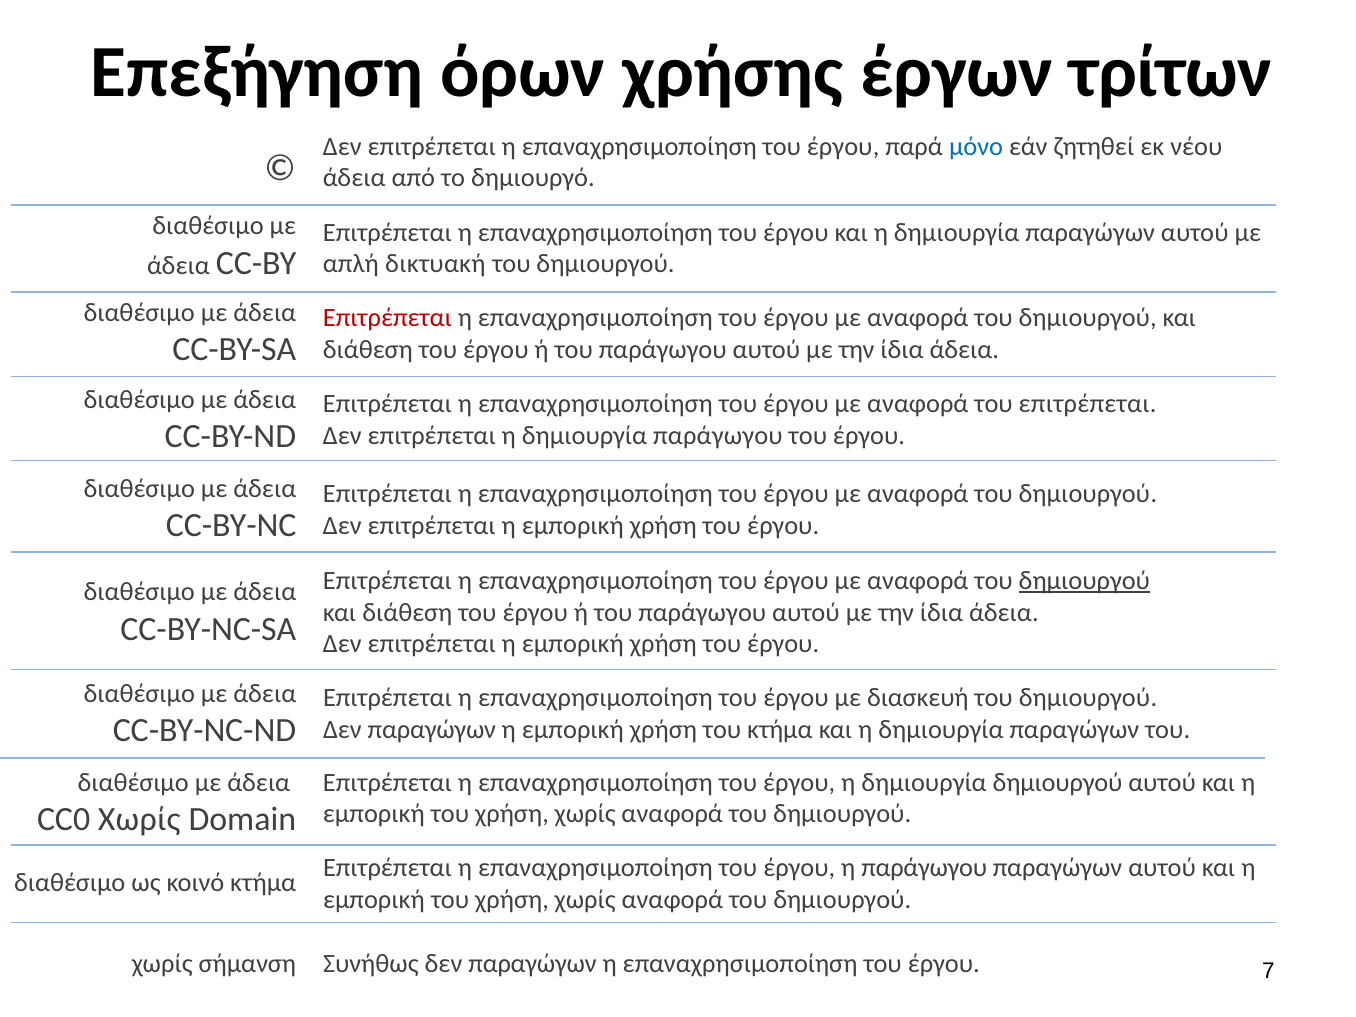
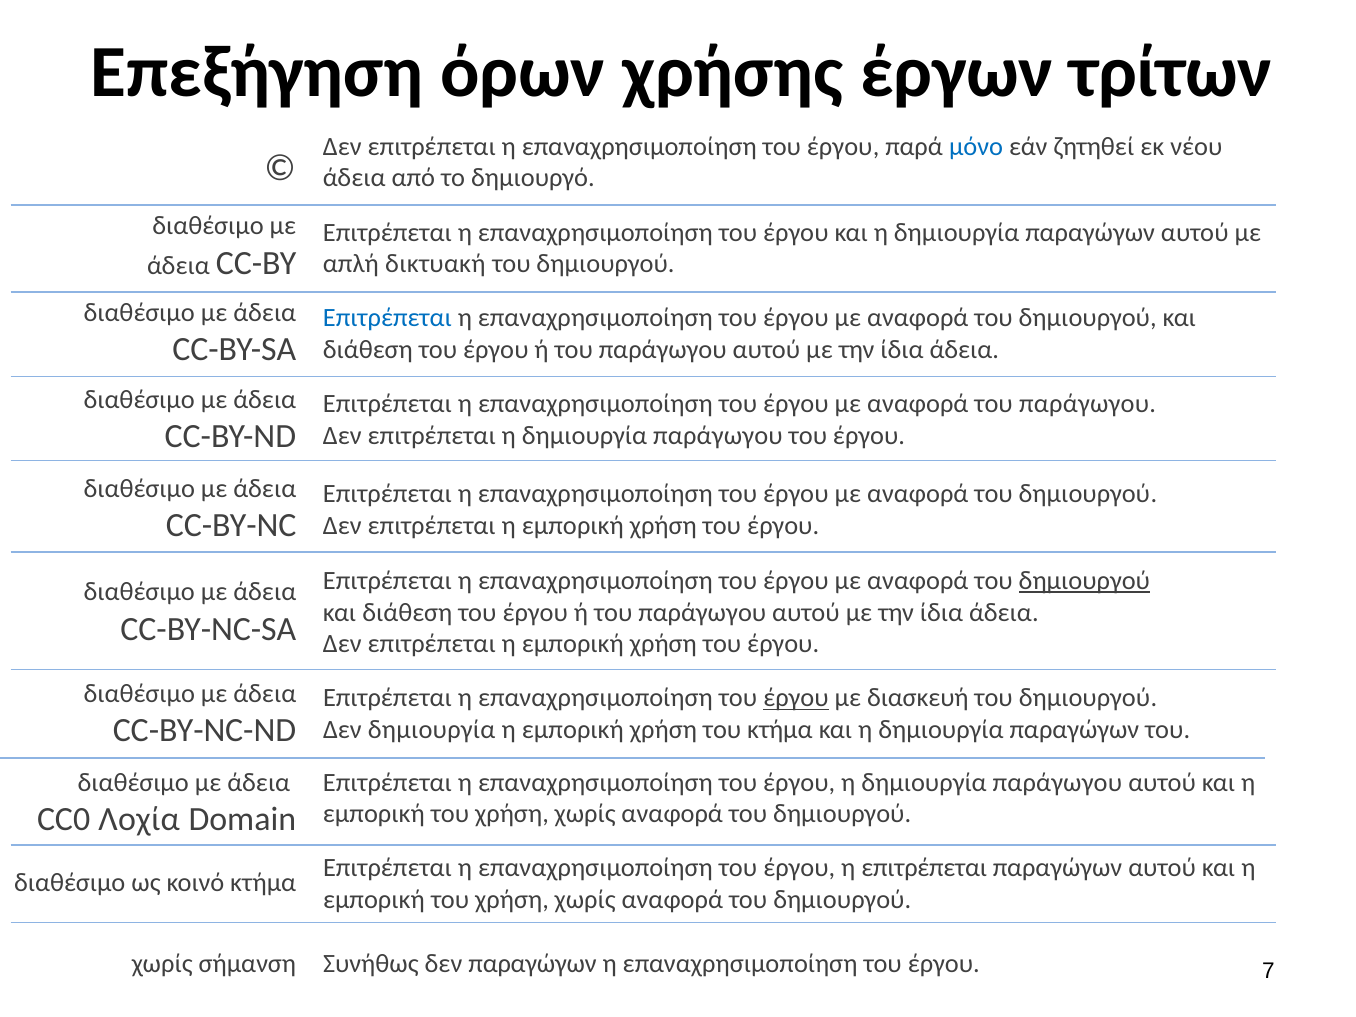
Επιτρέπεται at (387, 318) colour: red -> blue
αναφορά του επιτρέπεται: επιτρέπεται -> παράγωγου
έργου at (796, 698) underline: none -> present
παραγώγων at (432, 730): παραγώγων -> δημιουργία
έργου η δημιουργία δημιουργού: δημιουργού -> παράγωγου
CC0 Χωρίς: Χωρίς -> Λοχία
η παράγωγου: παράγωγου -> επιτρέπεται
